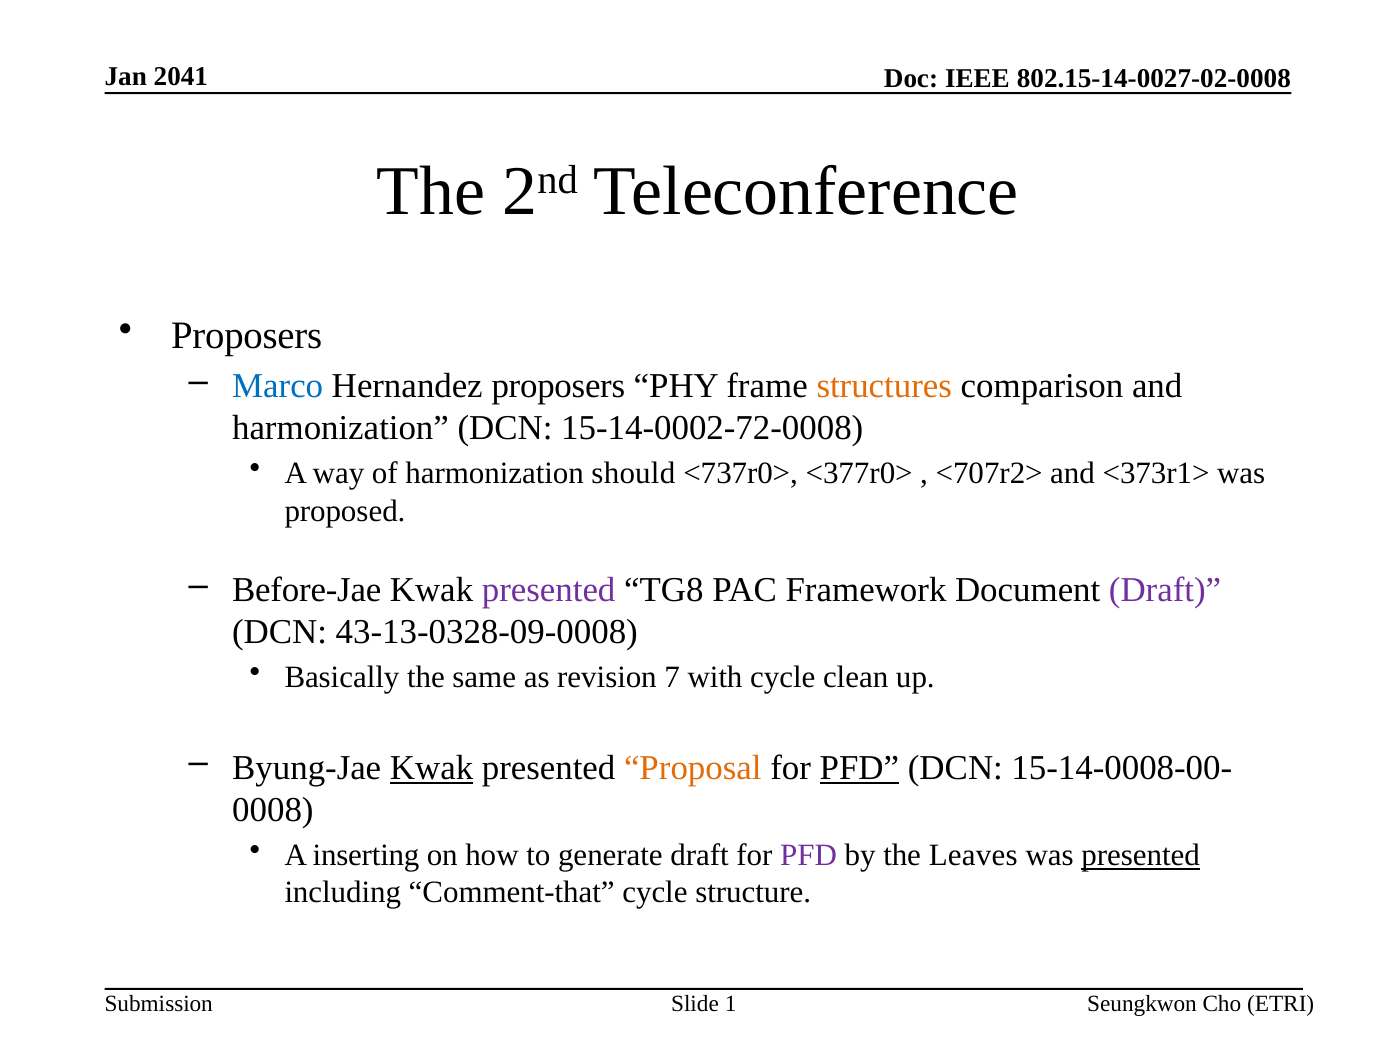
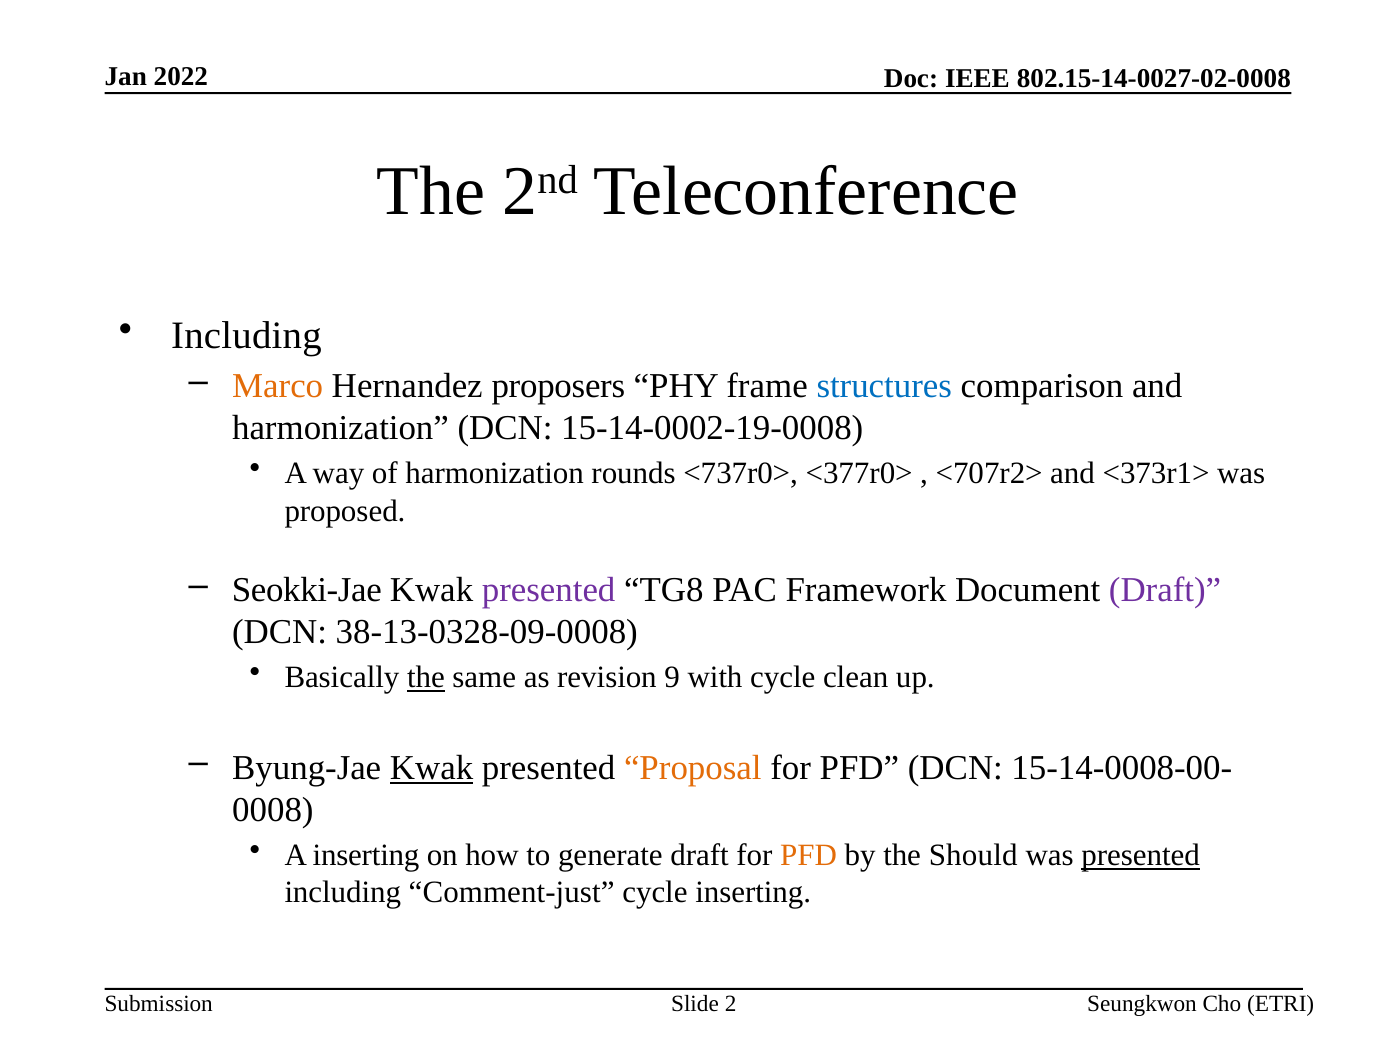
2041: 2041 -> 2022
Proposers at (247, 335): Proposers -> Including
Marco colour: blue -> orange
structures colour: orange -> blue
15-14-0002-72-0008: 15-14-0002-72-0008 -> 15-14-0002-19-0008
should: should -> rounds
Before-Jae: Before-Jae -> Seokki-Jae
43-13-0328-09-0008: 43-13-0328-09-0008 -> 38-13-0328-09-0008
the at (426, 678) underline: none -> present
7: 7 -> 9
PFD at (859, 768) underline: present -> none
PFD at (809, 855) colour: purple -> orange
Leaves: Leaves -> Should
Comment-that: Comment-that -> Comment-just
cycle structure: structure -> inserting
1: 1 -> 2
